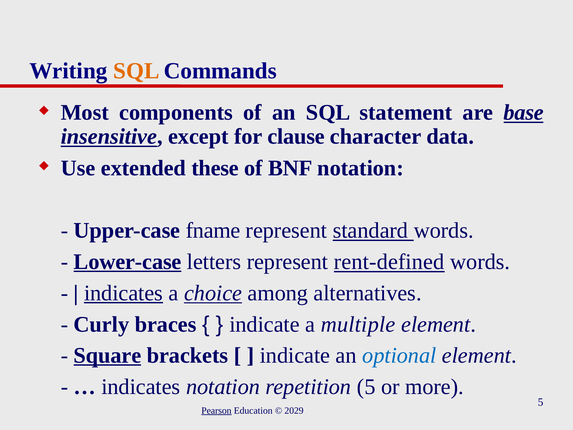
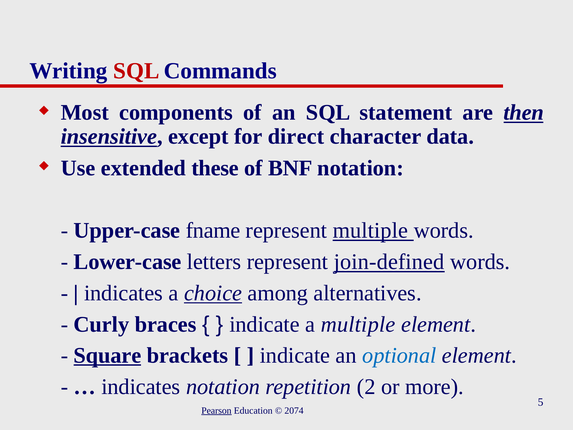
SQL at (136, 71) colour: orange -> red
base: base -> then
clause: clause -> direct
represent standard: standard -> multiple
Lower-case underline: present -> none
rent-defined: rent-defined -> join-defined
indicates at (124, 293) underline: present -> none
repetition 5: 5 -> 2
2029: 2029 -> 2074
